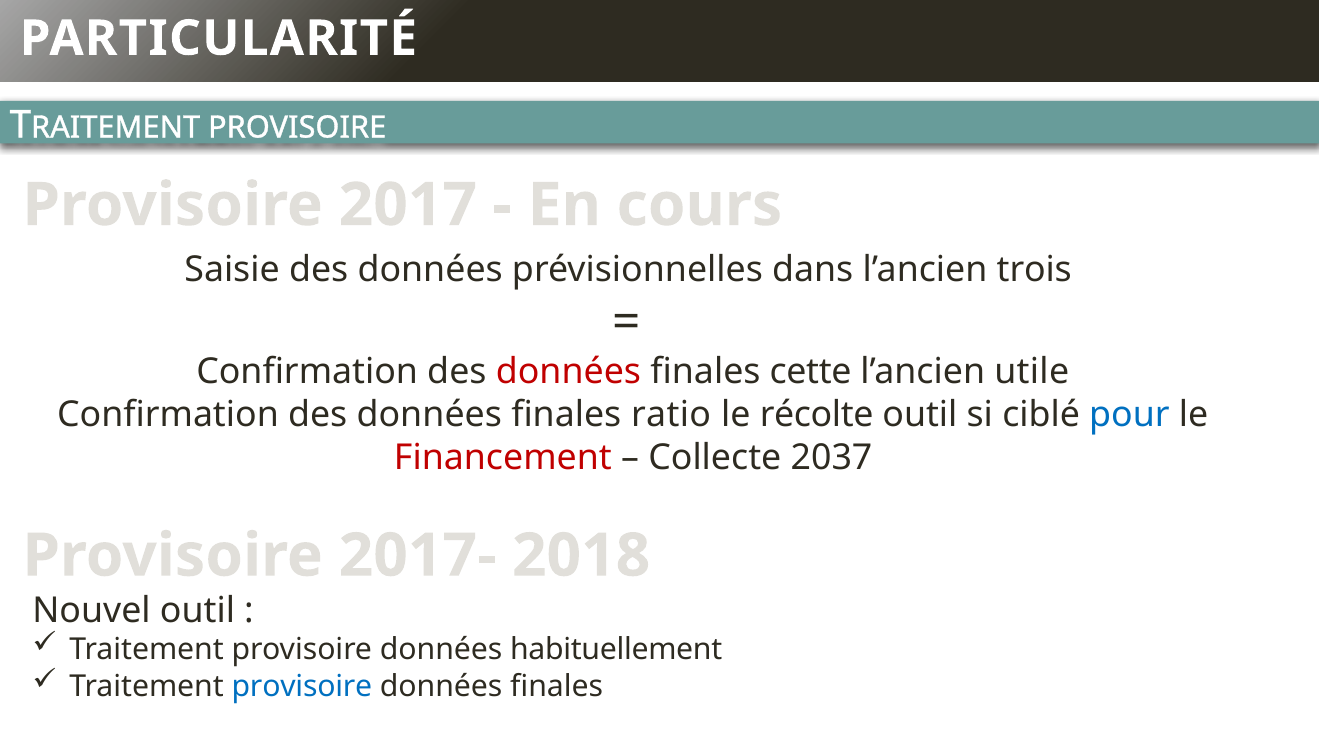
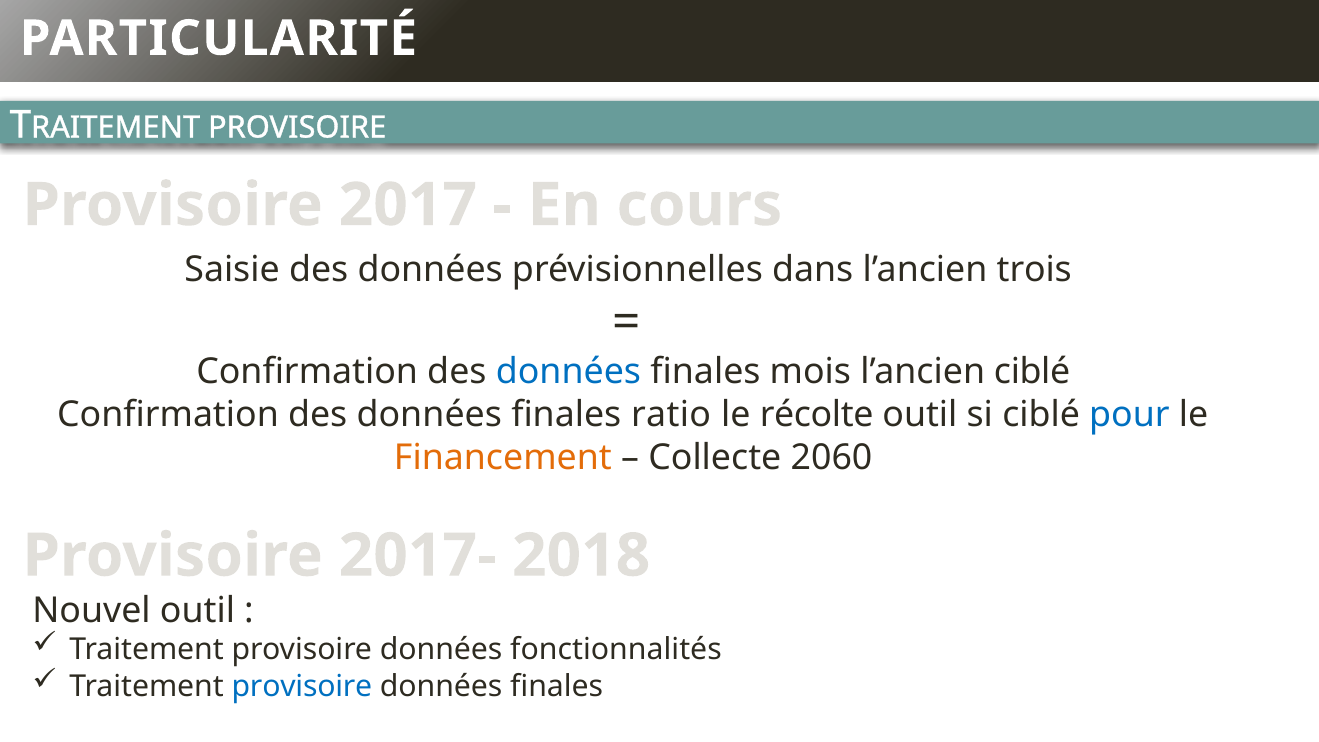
données at (568, 372) colour: red -> blue
cette: cette -> mois
l’ancien utile: utile -> ciblé
Financement colour: red -> orange
2037: 2037 -> 2060
habituellement: habituellement -> fonctionnalités
